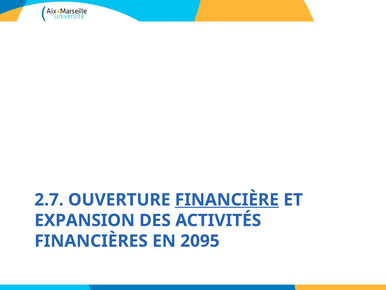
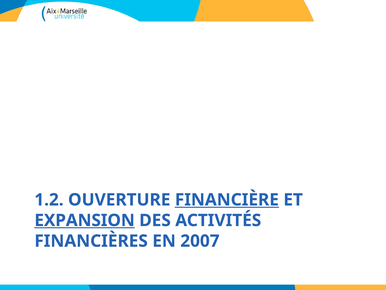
2.7: 2.7 -> 1.2
EXPANSION underline: none -> present
2095: 2095 -> 2007
